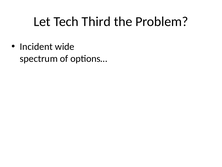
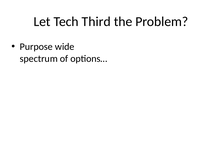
Incident: Incident -> Purpose
